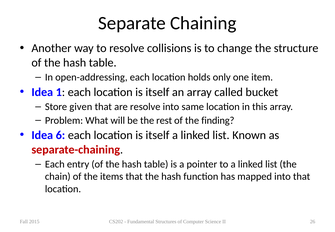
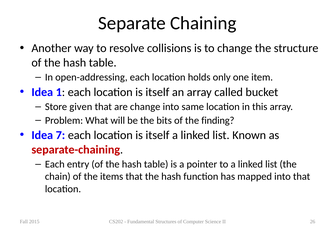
are resolve: resolve -> change
rest: rest -> bits
6: 6 -> 7
